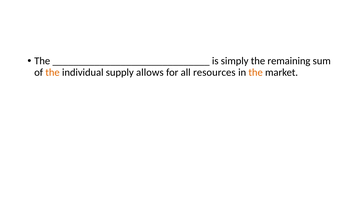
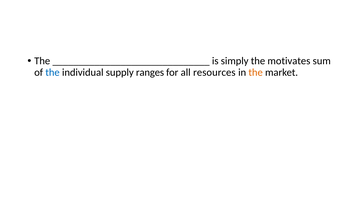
remaining: remaining -> motivates
the at (53, 72) colour: orange -> blue
allows: allows -> ranges
